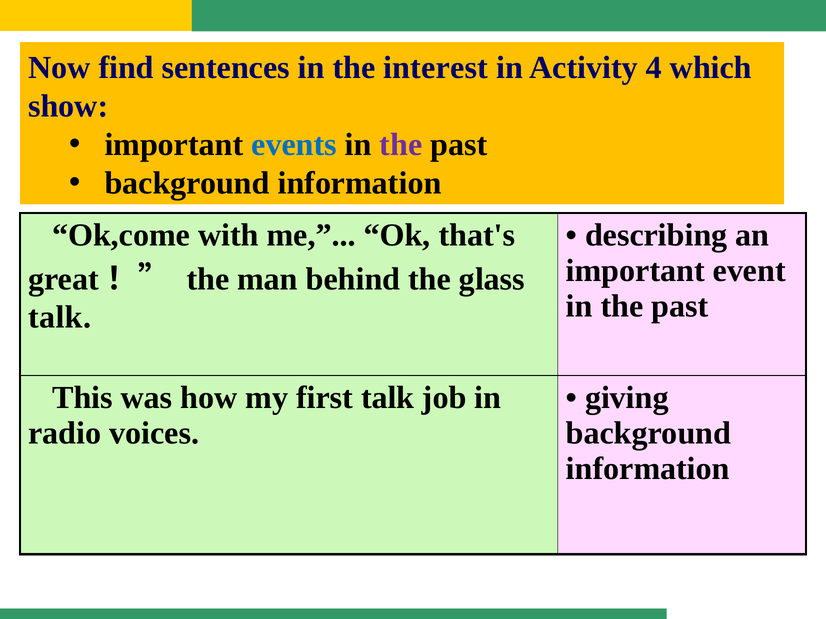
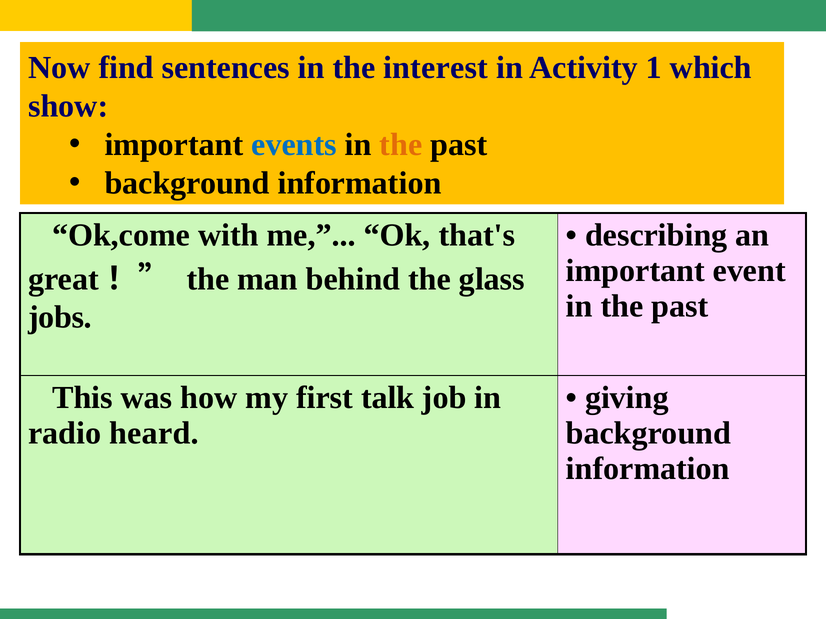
4: 4 -> 1
the at (401, 145) colour: purple -> orange
talk at (60, 317): talk -> jobs
voices: voices -> heard
